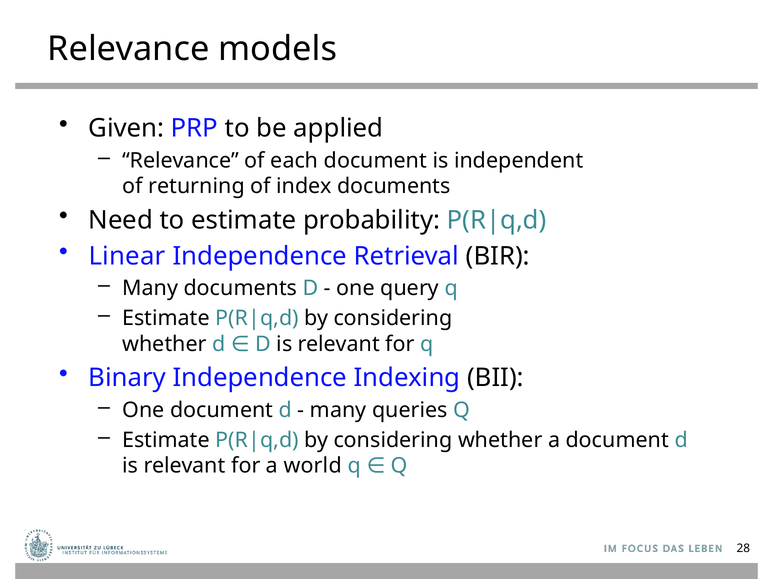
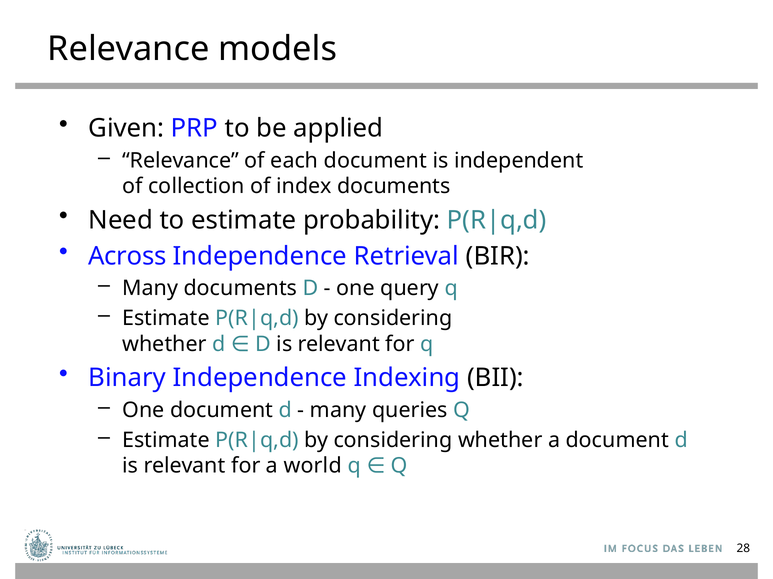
returning: returning -> collection
Linear: Linear -> Across
